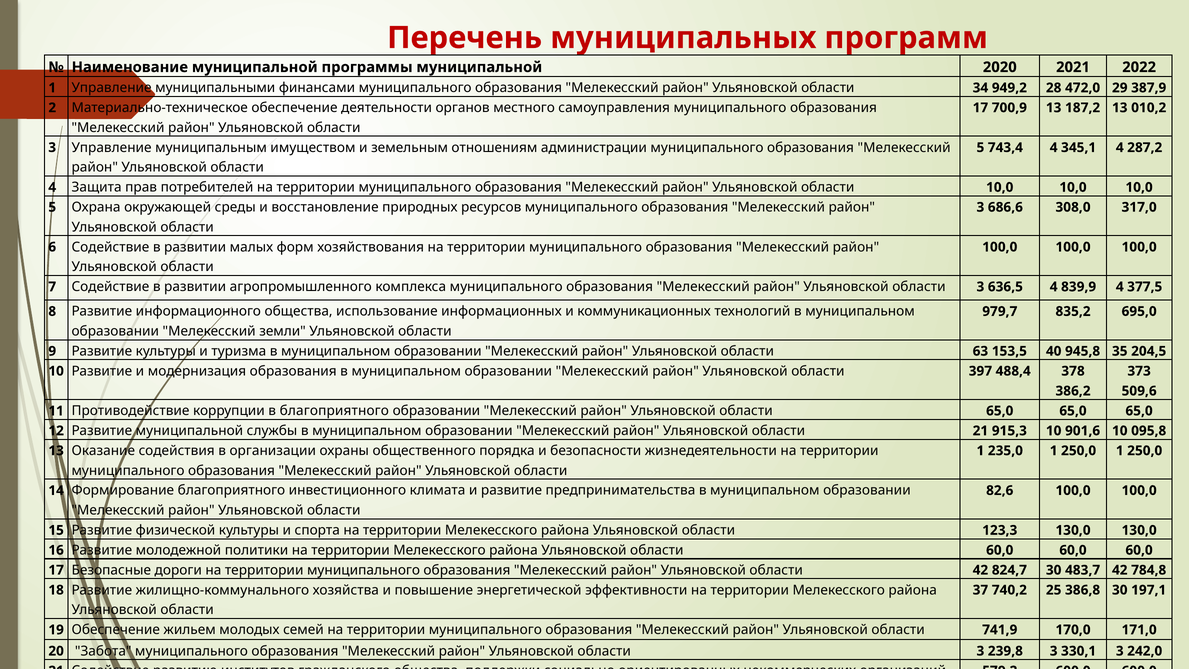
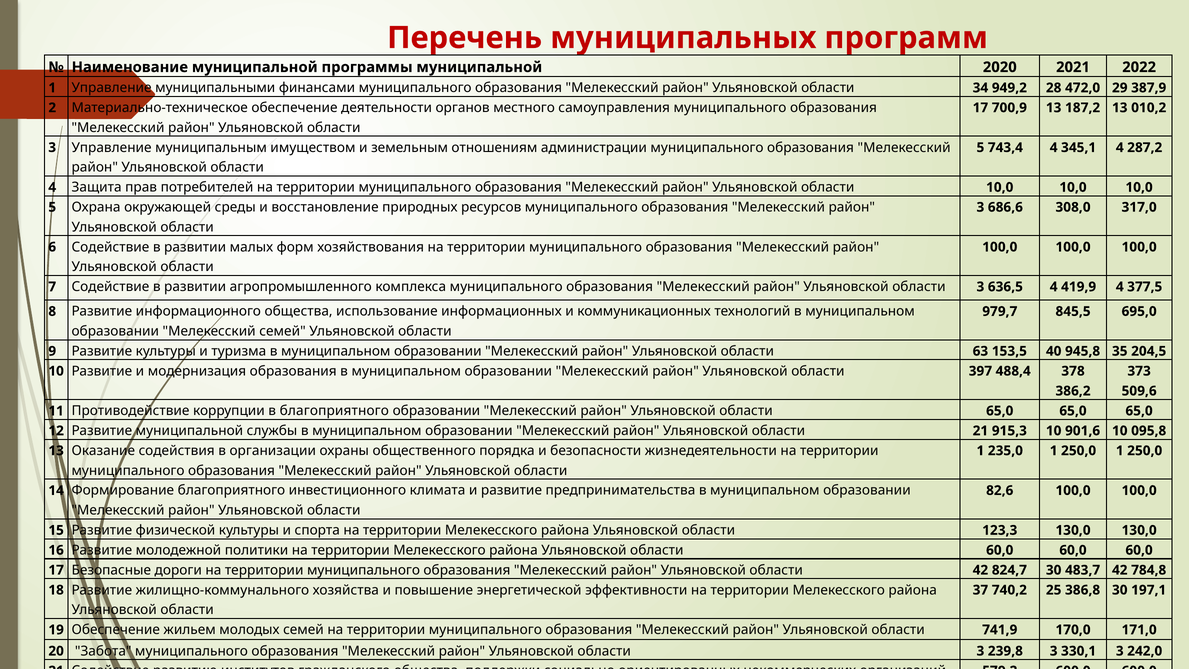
839,9: 839,9 -> 419,9
835,2: 835,2 -> 845,5
Мелекесский земли: земли -> семей
